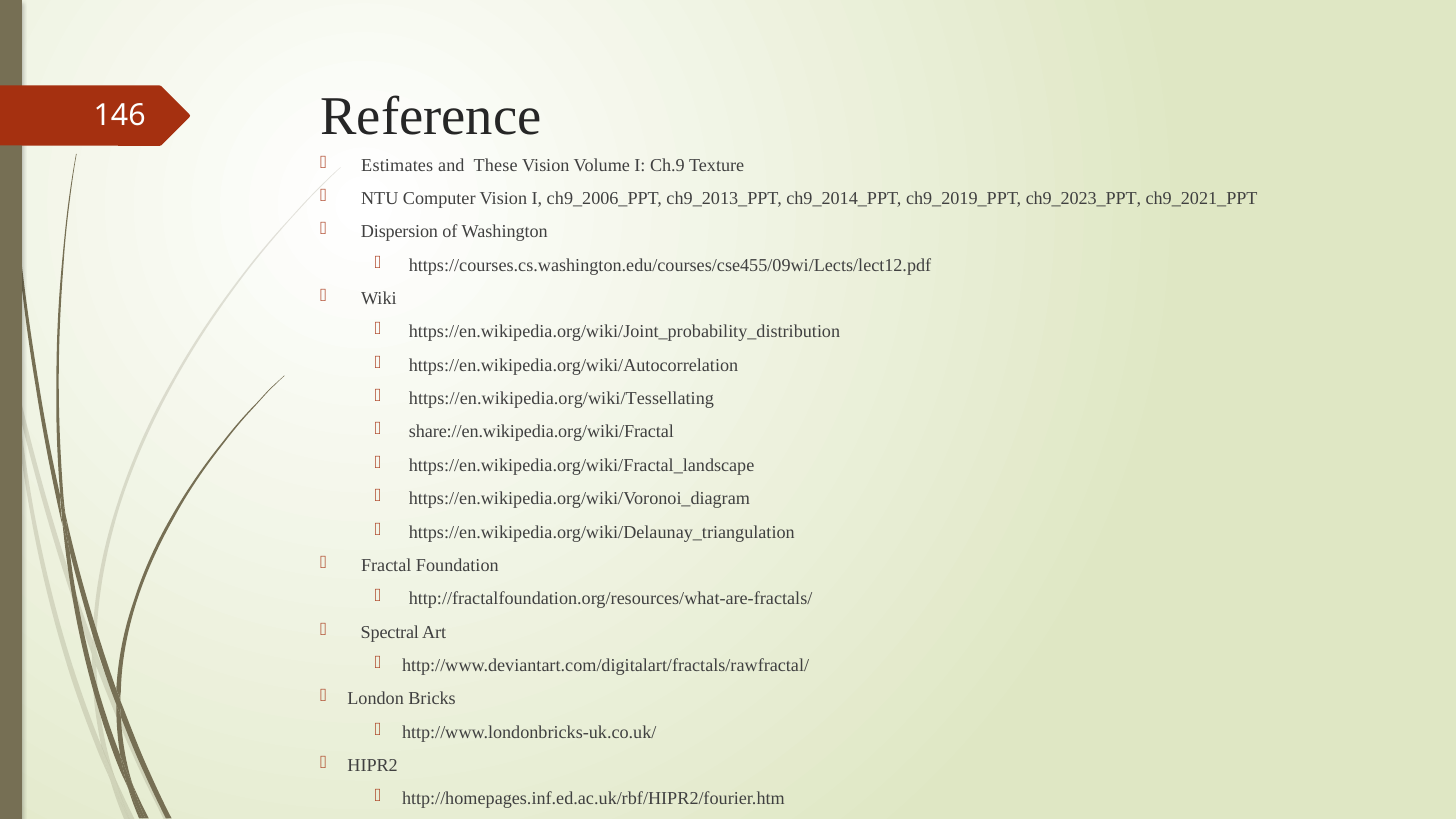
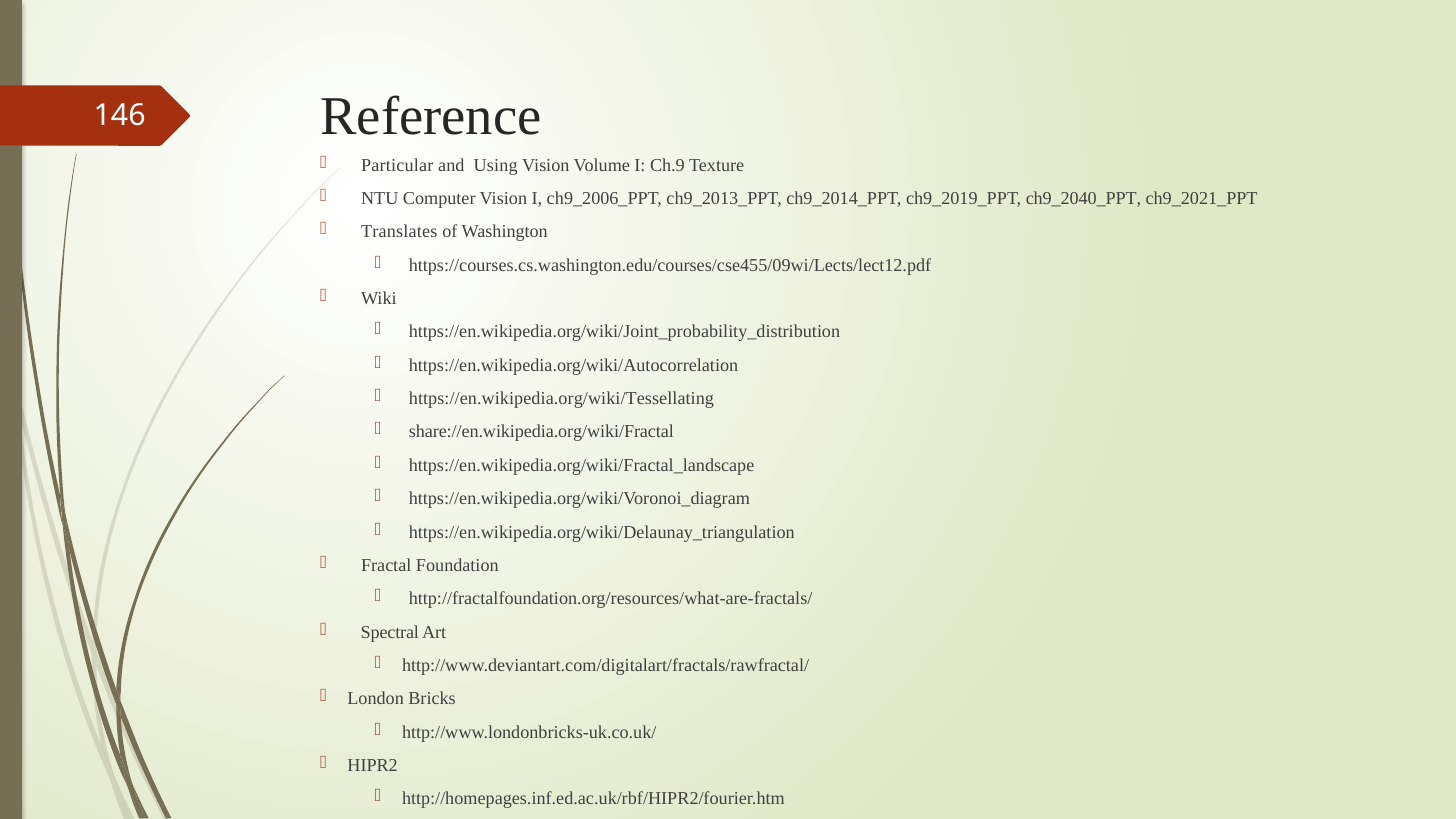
Estimates: Estimates -> Particular
These: These -> Using
ch9_2023_PPT: ch9_2023_PPT -> ch9_2040_PPT
Dispersion: Dispersion -> Translates
